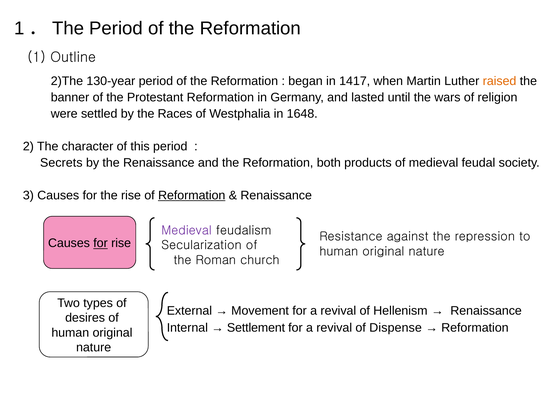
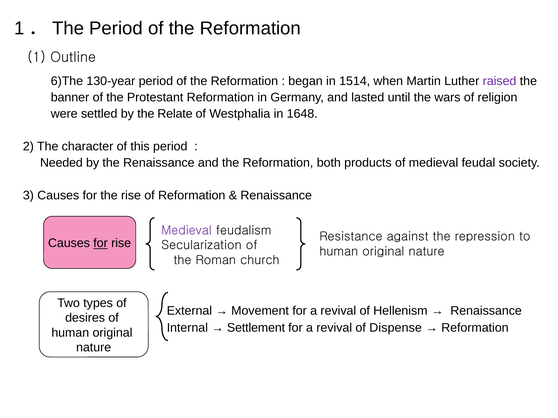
2)The: 2)The -> 6)The
1417: 1417 -> 1514
raised colour: orange -> purple
Races: Races -> Relate
Secrets: Secrets -> Needed
Reformation at (192, 196) underline: present -> none
